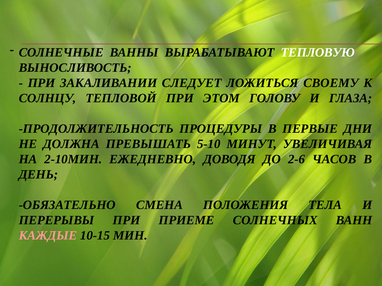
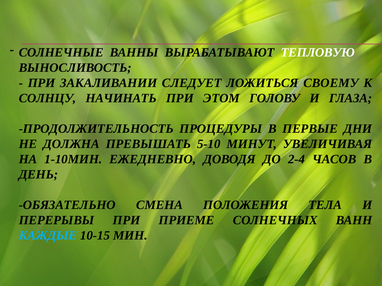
ТЕПЛОВОЙ: ТЕПЛОВОЙ -> НАЧИНАТЬ
2-10МИН: 2-10МИН -> 1-10МИН
2-6: 2-6 -> 2-4
КАЖДЫЕ colour: pink -> light blue
